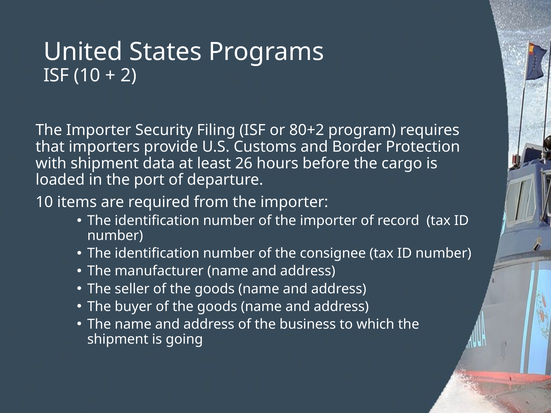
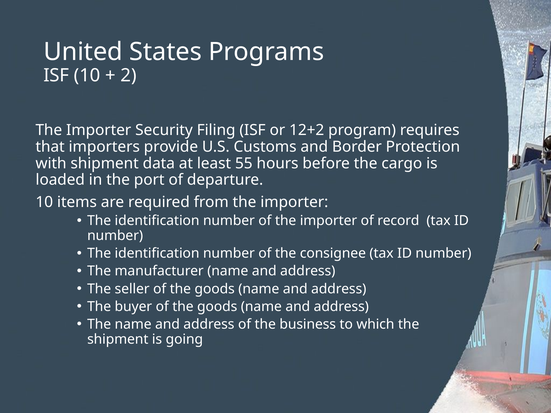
80+2: 80+2 -> 12+2
26: 26 -> 55
